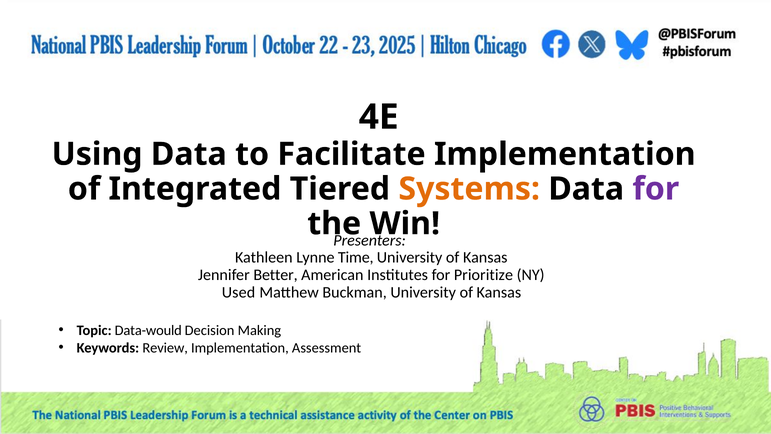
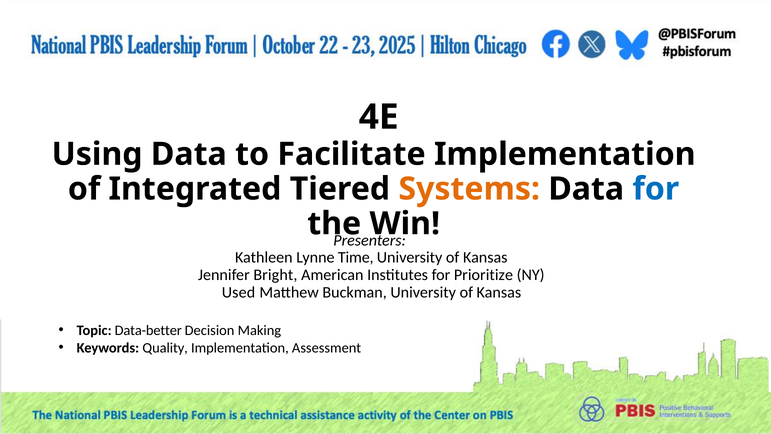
for at (656, 189) colour: purple -> blue
Better: Better -> Bright
Data-would: Data-would -> Data-better
Review: Review -> Quality
